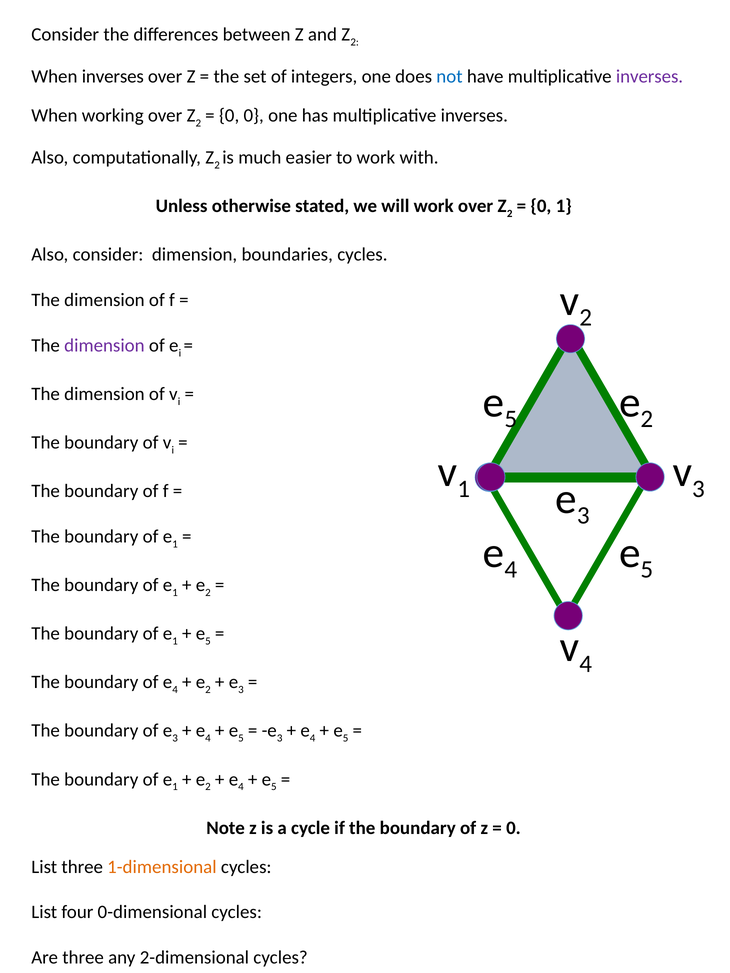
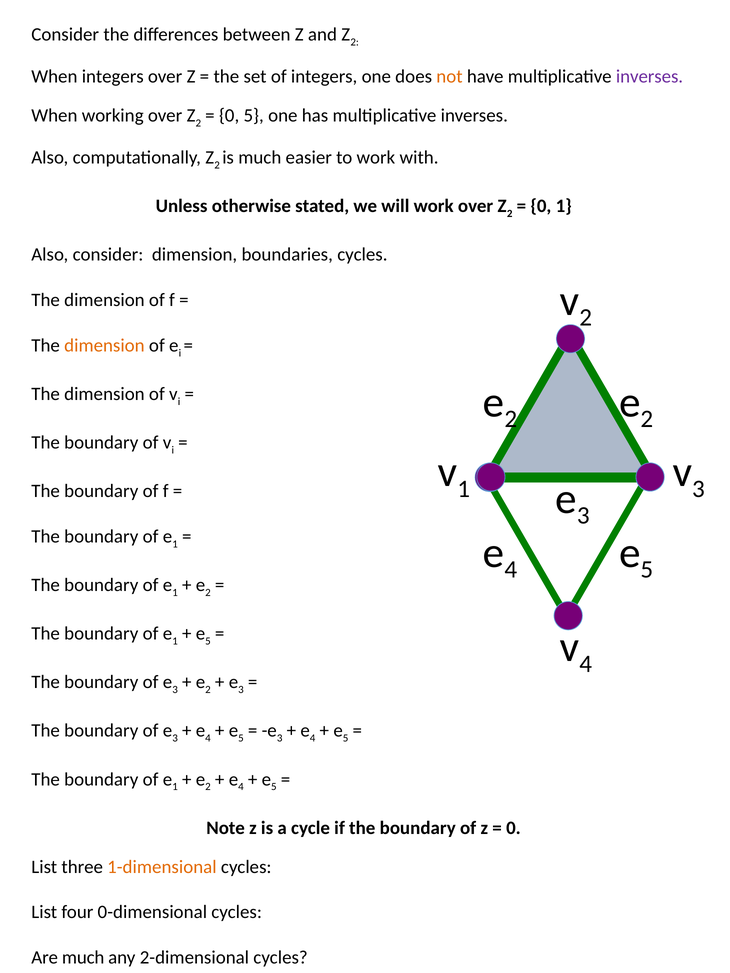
When inverses: inverses -> integers
not colour: blue -> orange
0 0: 0 -> 5
dimension at (104, 346) colour: purple -> orange
5 at (511, 419): 5 -> 2
4 at (175, 690): 4 -> 3
Are three: three -> much
